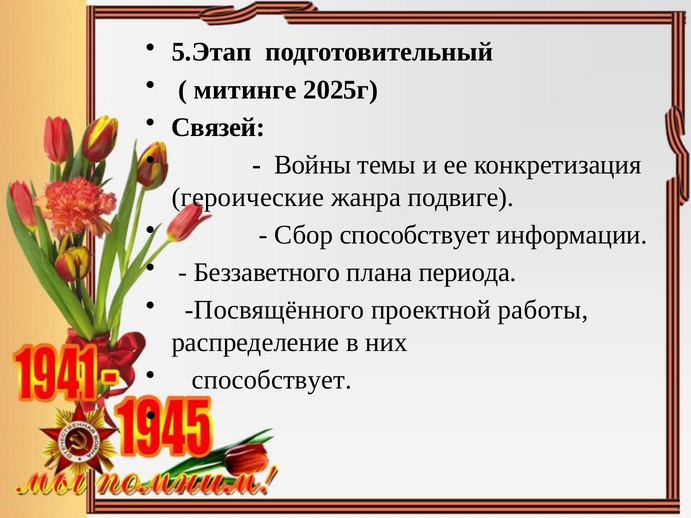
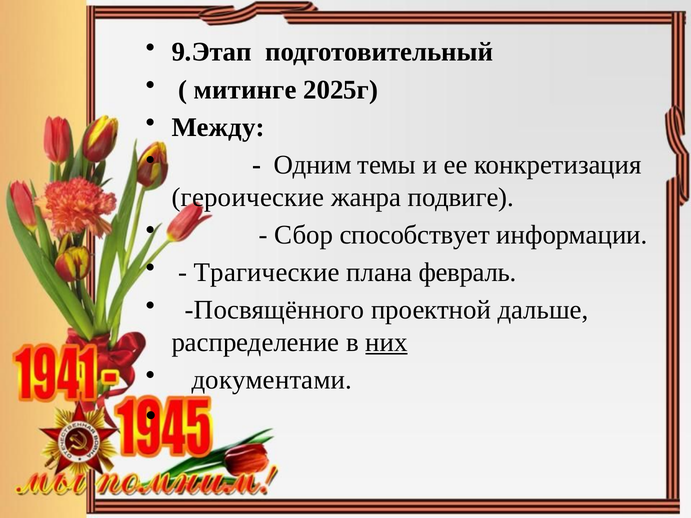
5.Этап: 5.Этап -> 9.Этап
Связей: Связей -> Между
Войны: Войны -> Одним
Беззаветного: Беззаветного -> Трагические
периода: периода -> февраль
работы: работы -> дальше
них underline: none -> present
способствует at (272, 380): способствует -> документами
